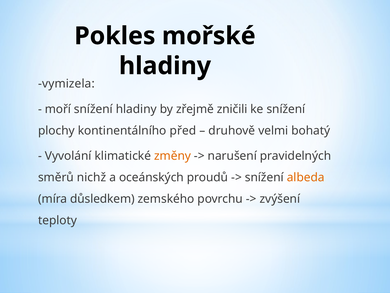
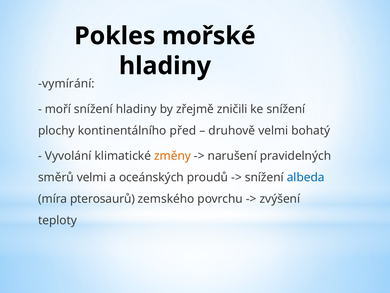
vymizela: vymizela -> vymírání
směrů nichž: nichž -> velmi
albeda colour: orange -> blue
důsledkem: důsledkem -> pterosaurů
